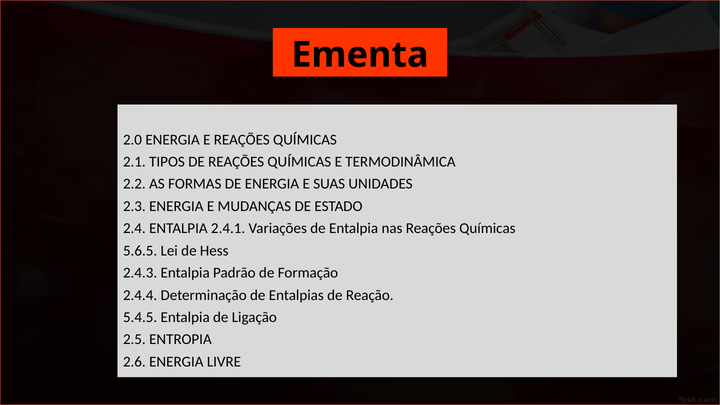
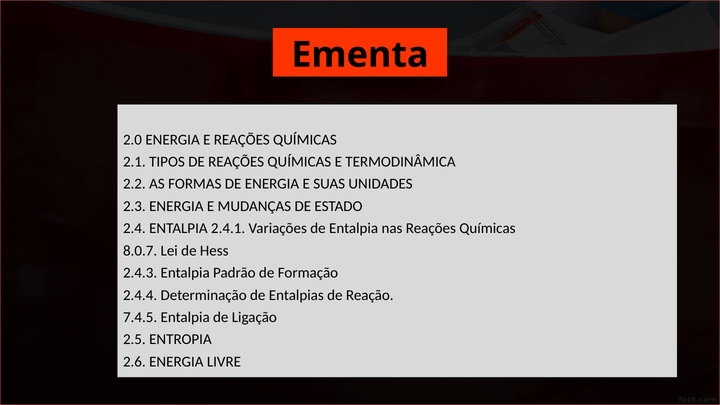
5.6.5: 5.6.5 -> 8.0.7
5.4.5: 5.4.5 -> 7.4.5
